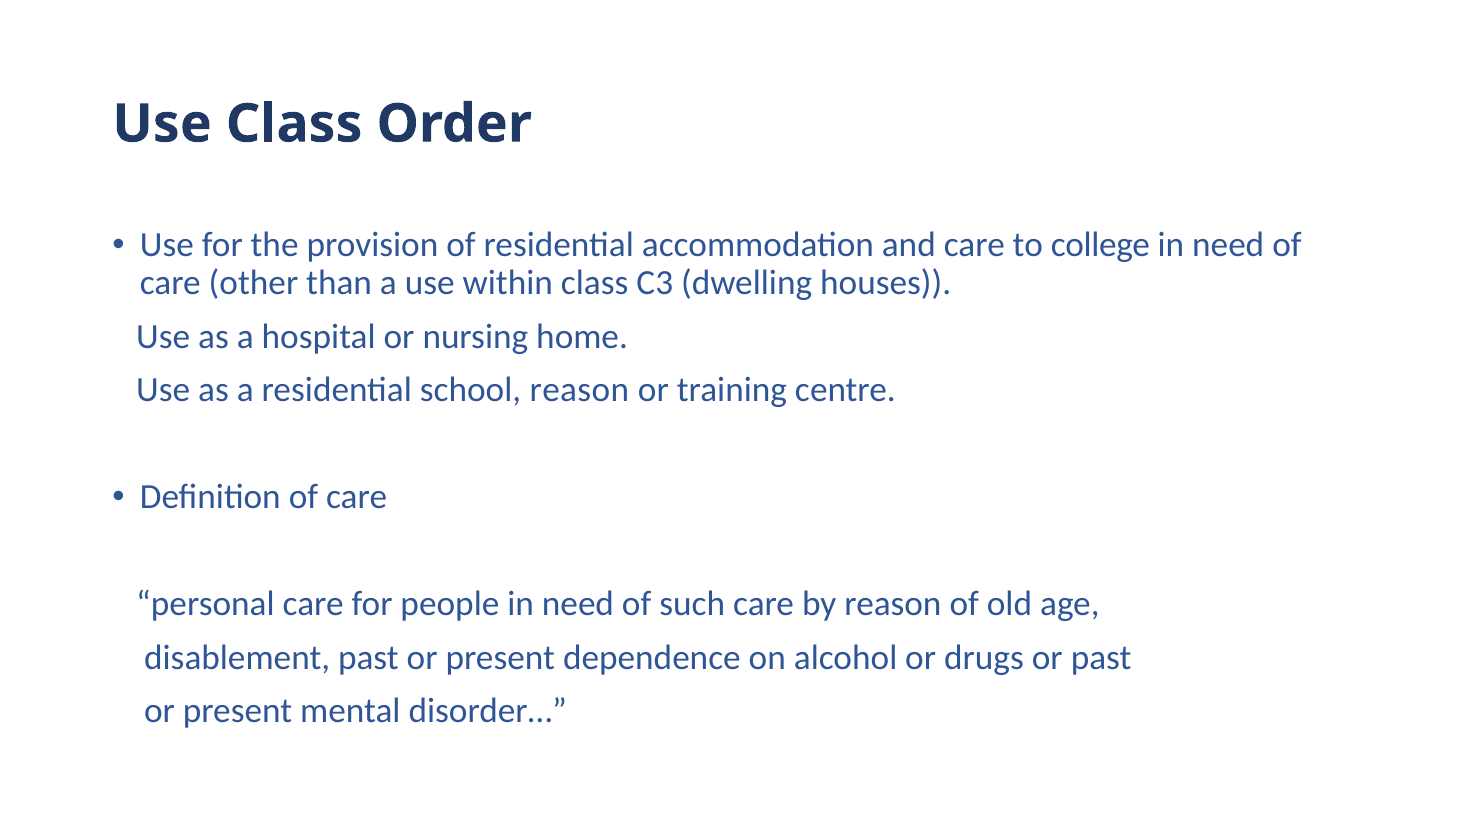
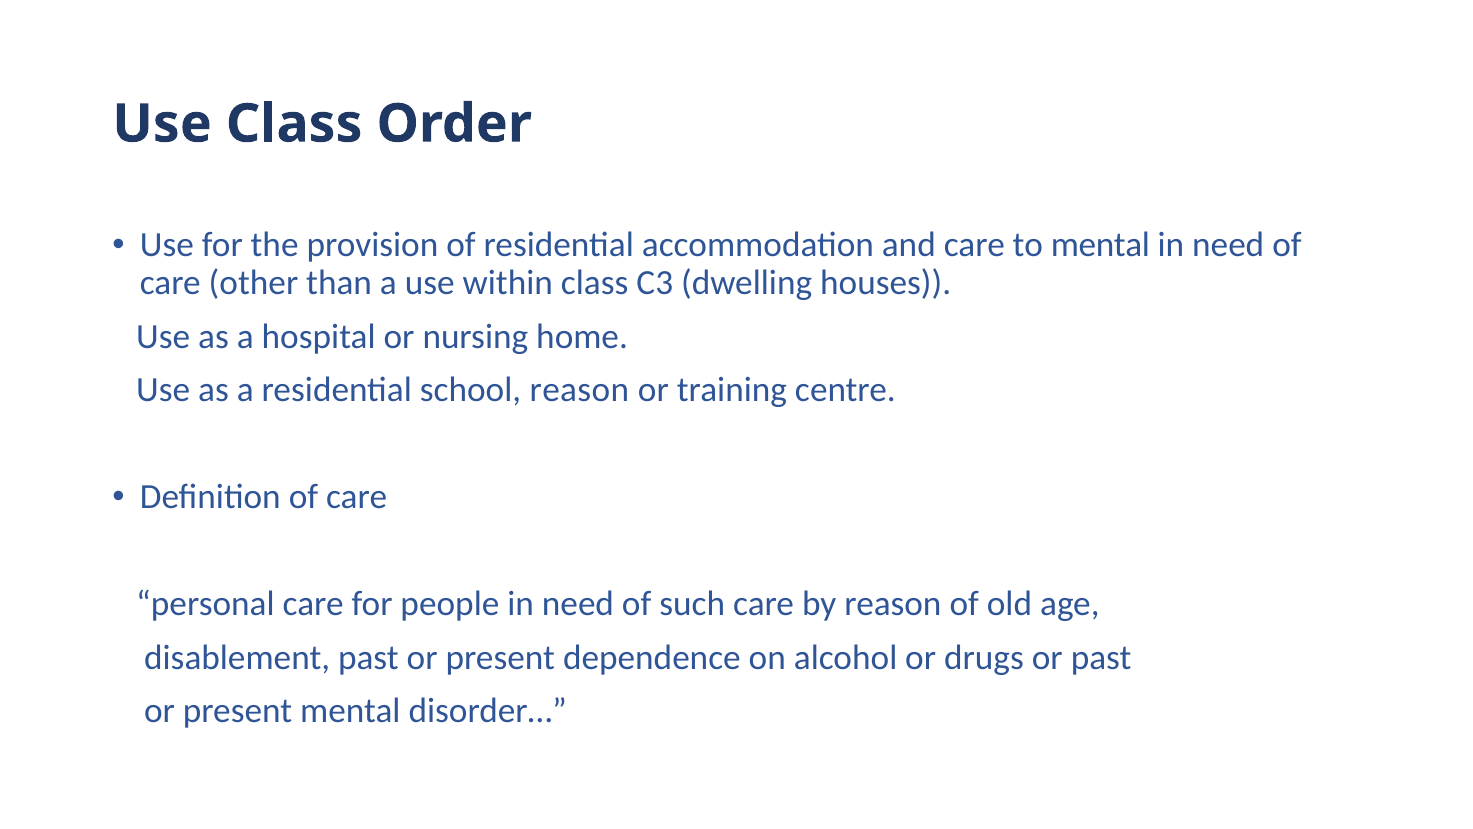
to college: college -> mental
